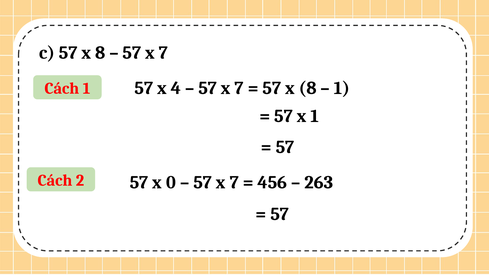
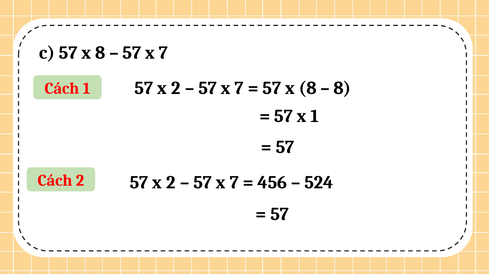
1 57 x 4: 4 -> 2
1 at (342, 88): 1 -> 8
2 57 x 0: 0 -> 2
263: 263 -> 524
